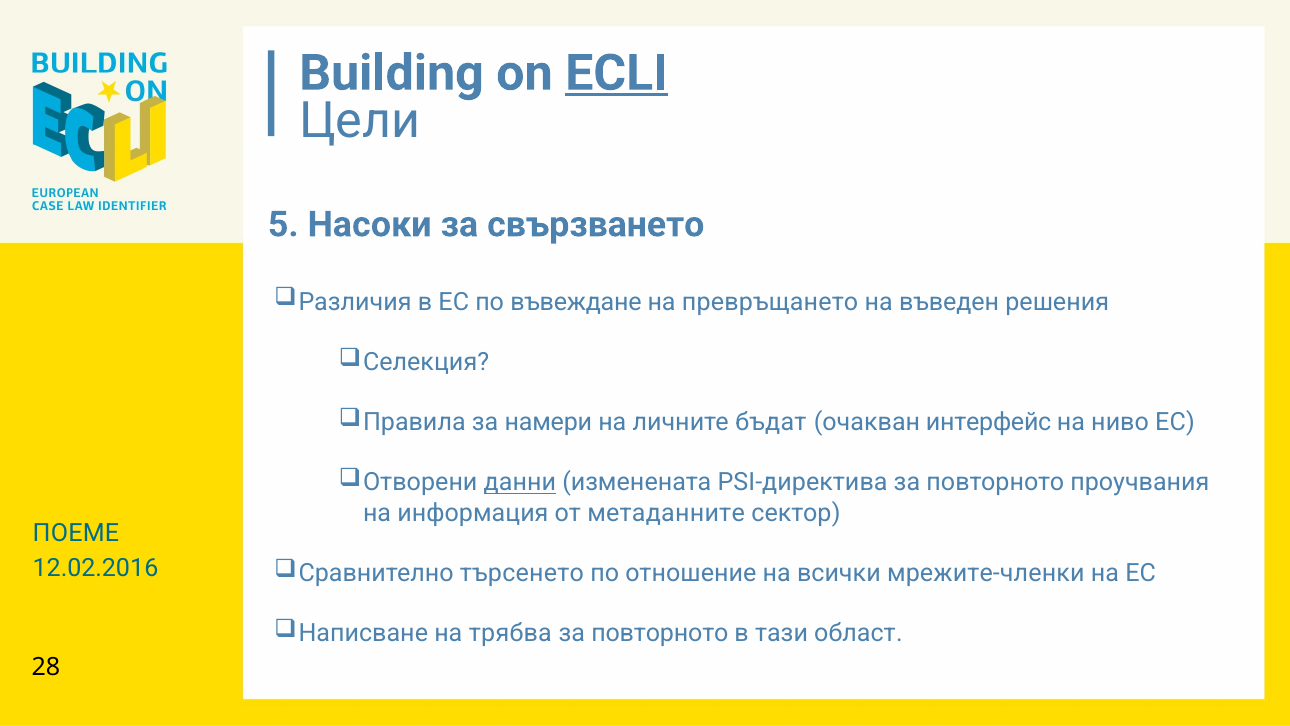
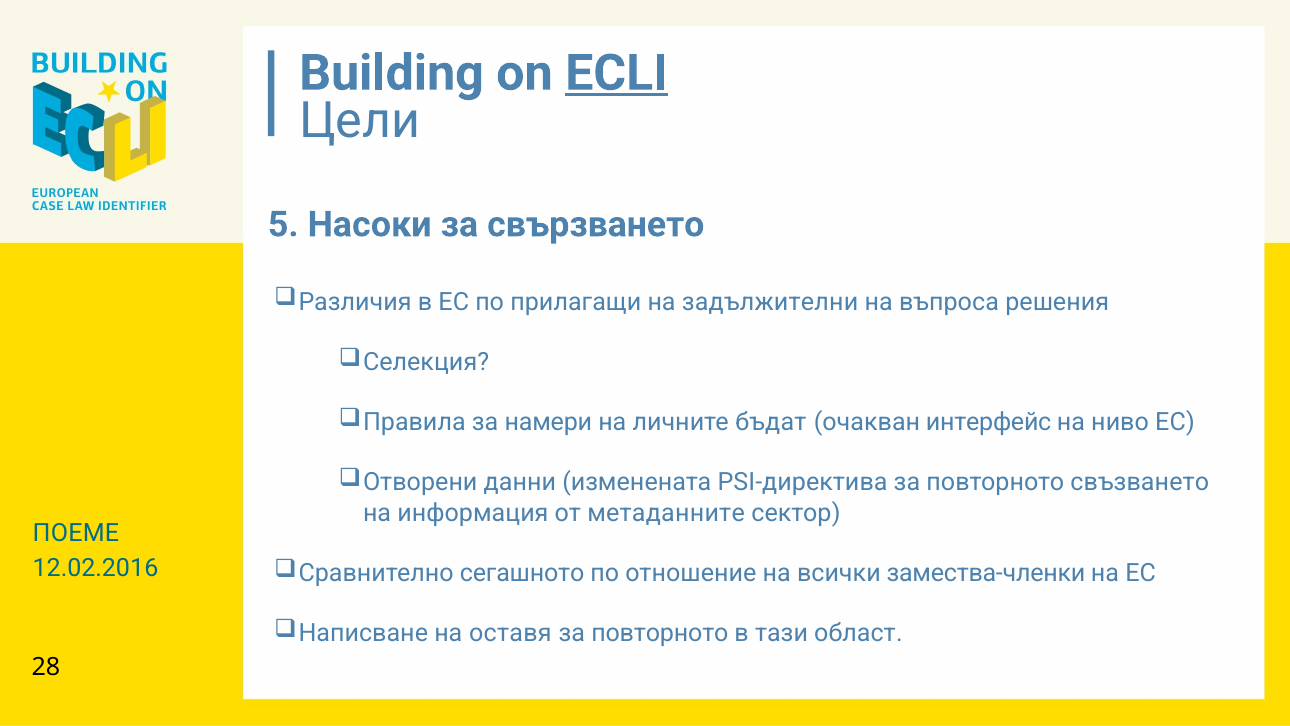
въвеждане: въвеждане -> прилагащи
превръщането: превръщането -> задължителни
въведен: въведен -> въпроса
данни underline: present -> none
проучвания: проучвания -> свъзването
търсенето: търсенето -> сегашното
мрежите-членки: мрежите-членки -> замества-членки
трябва: трябва -> оставя
